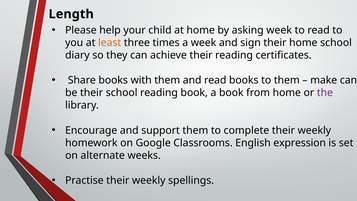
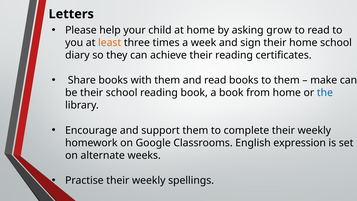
Length: Length -> Letters
asking week: week -> grow
the colour: purple -> blue
